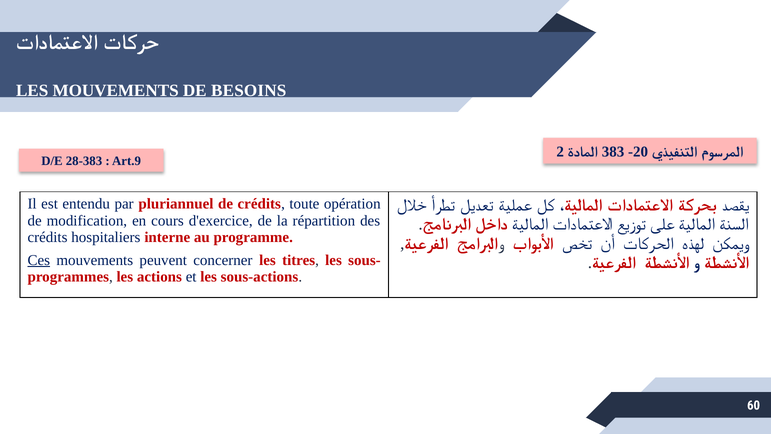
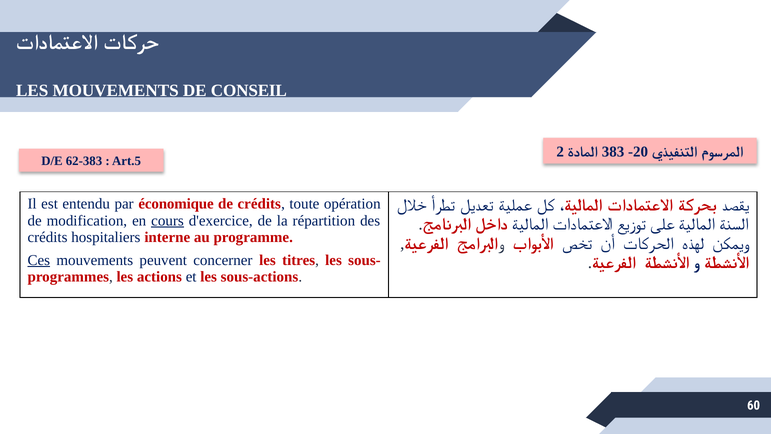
BESOINS: BESOINS -> CONSEIL
28-383: 28-383 -> 62-383
Art.9: Art.9 -> Art.5
pluriannuel: pluriannuel -> économique
cours underline: none -> present
